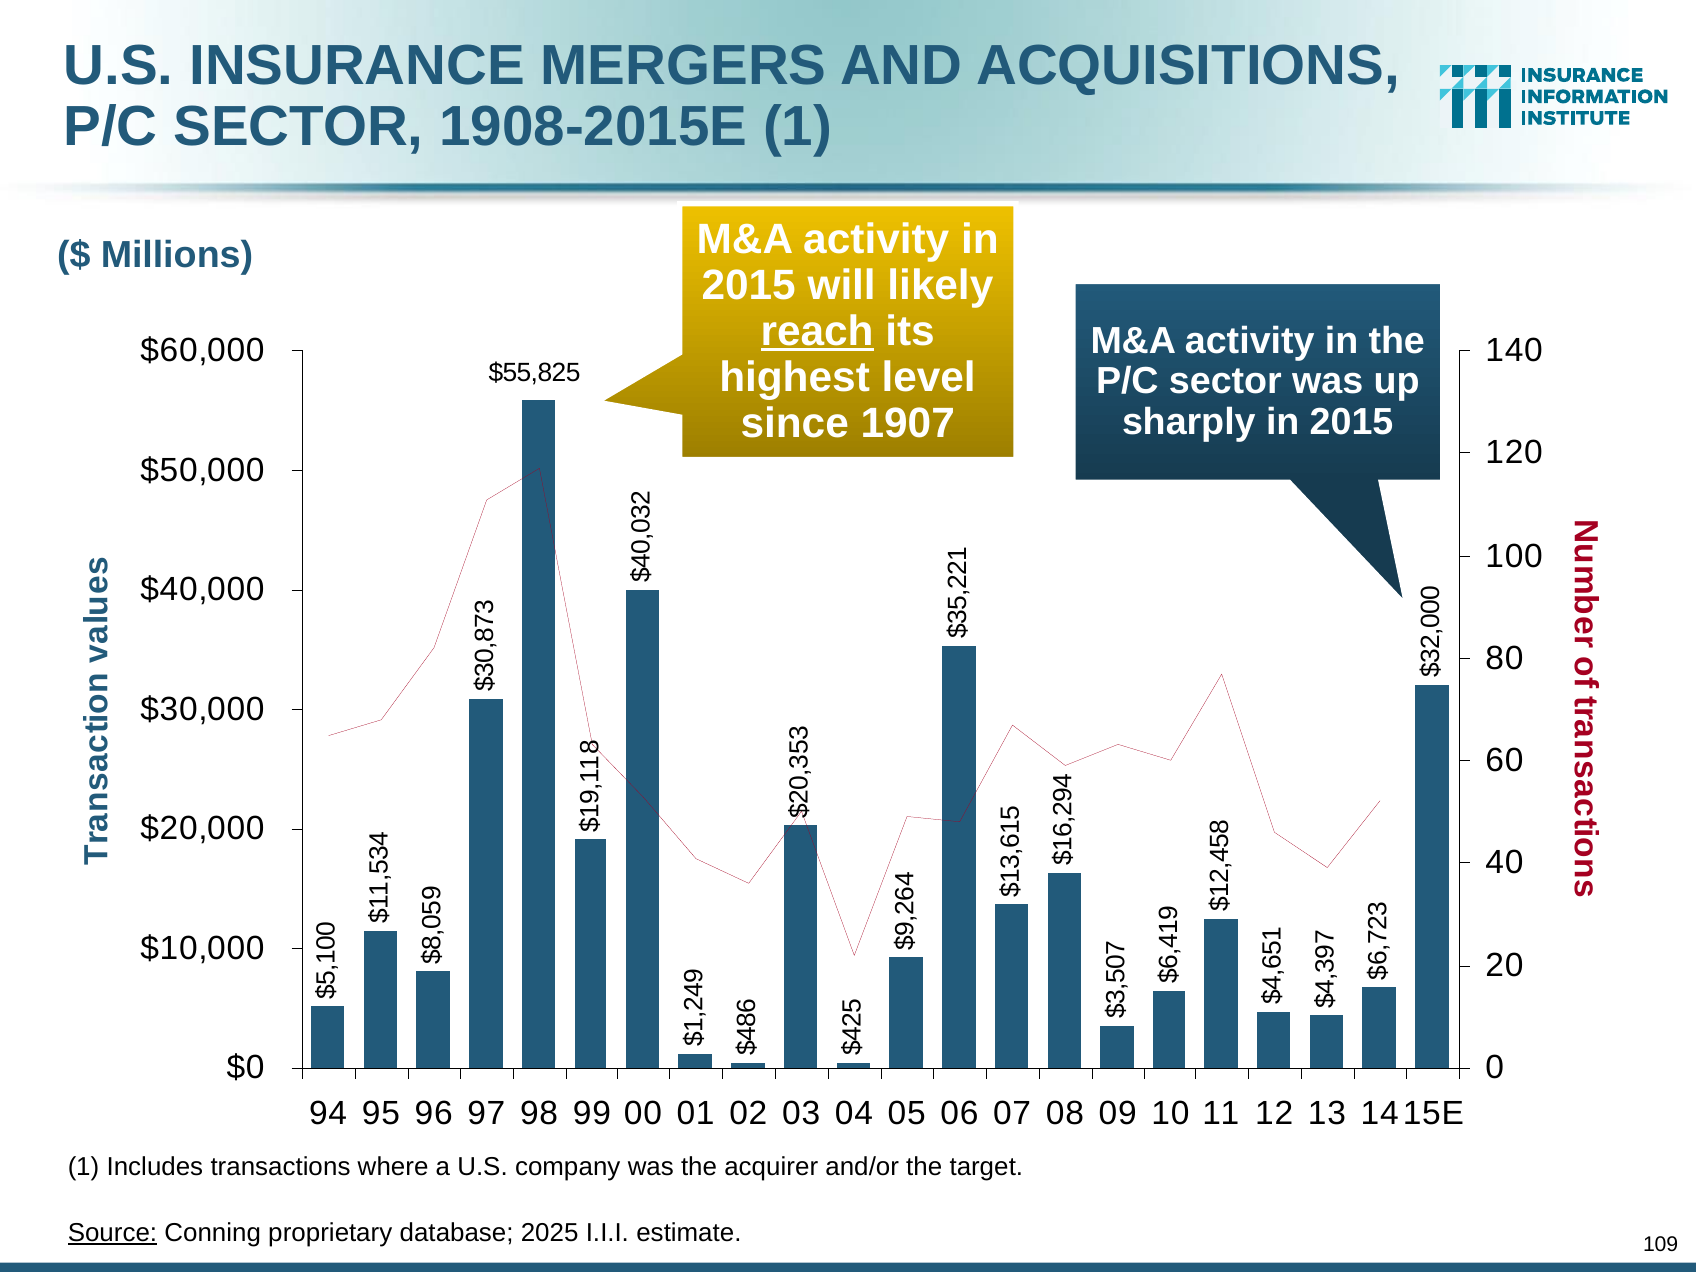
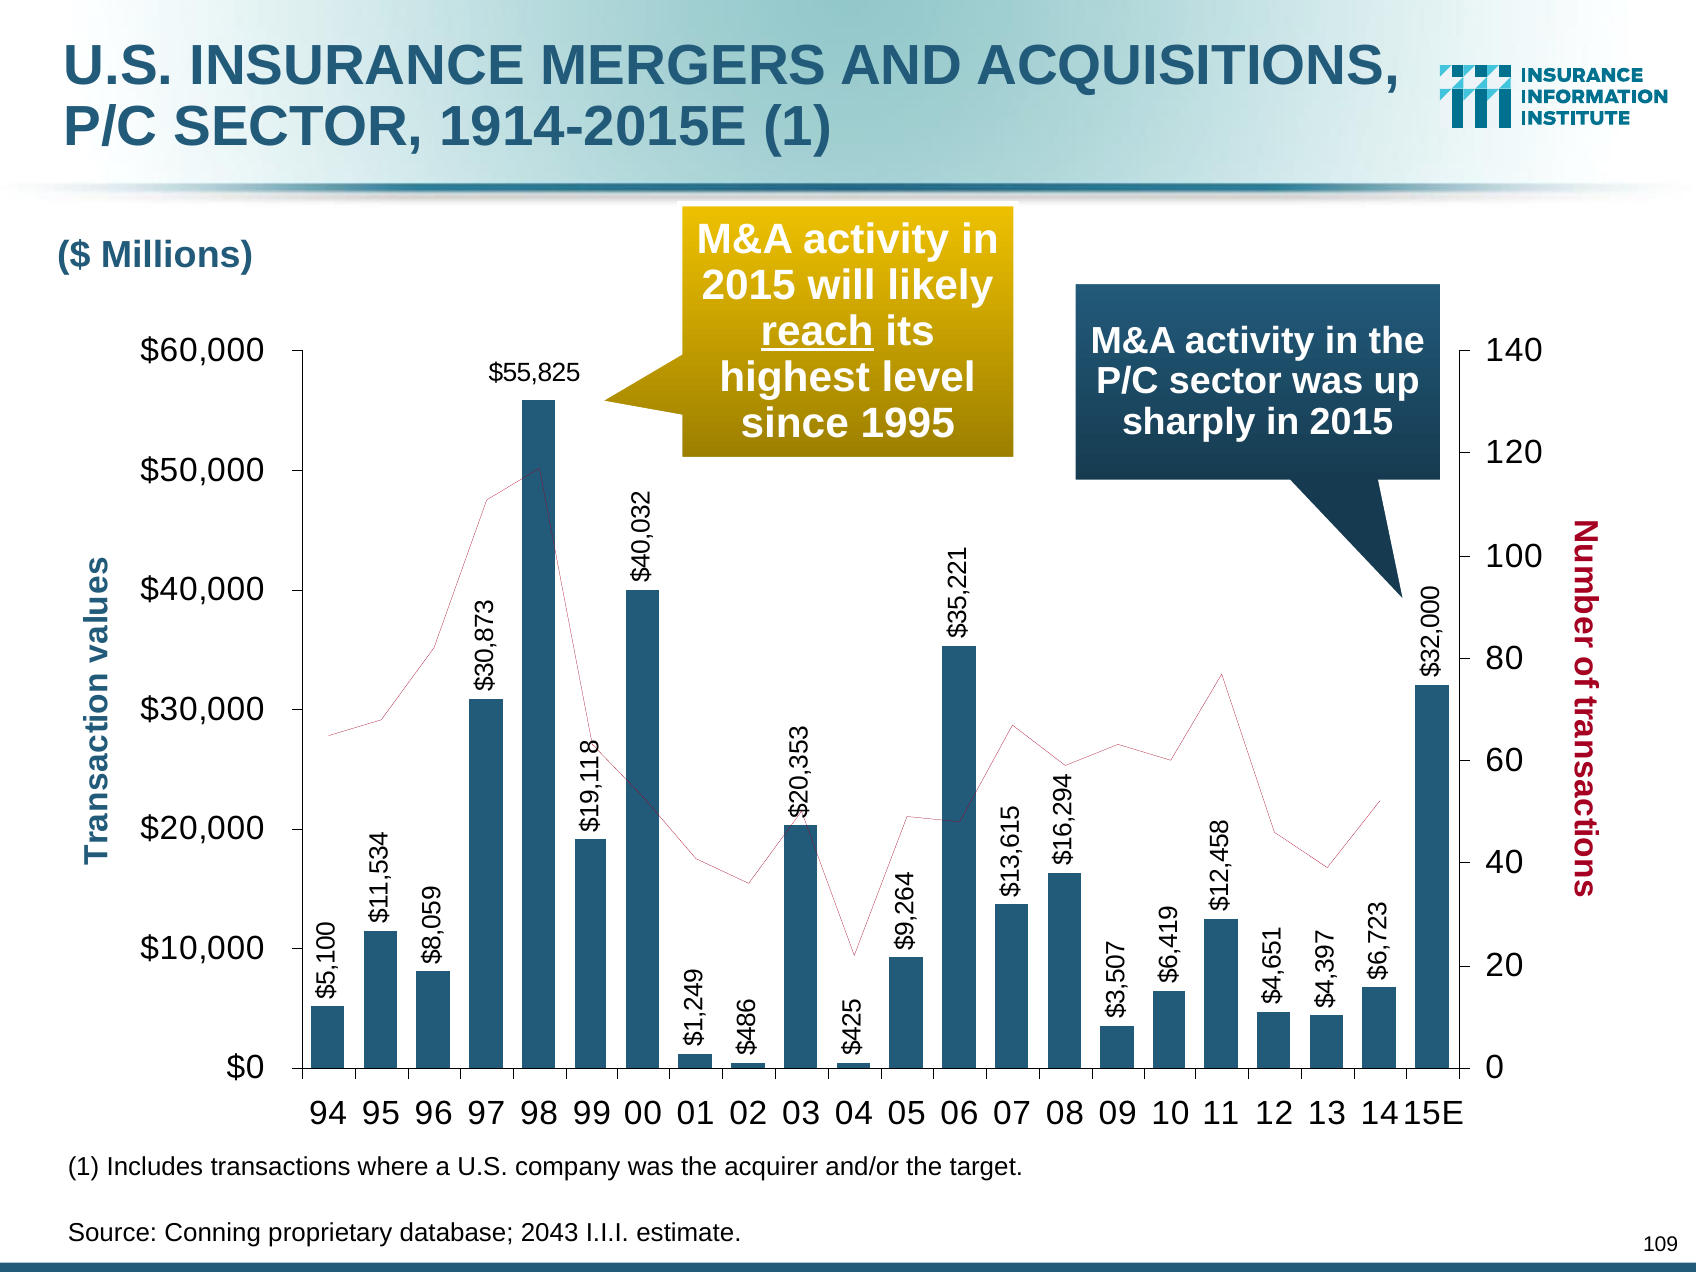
1908-2015E: 1908-2015E -> 1914-2015E
1907: 1907 -> 1995
Source underline: present -> none
2025: 2025 -> 2043
